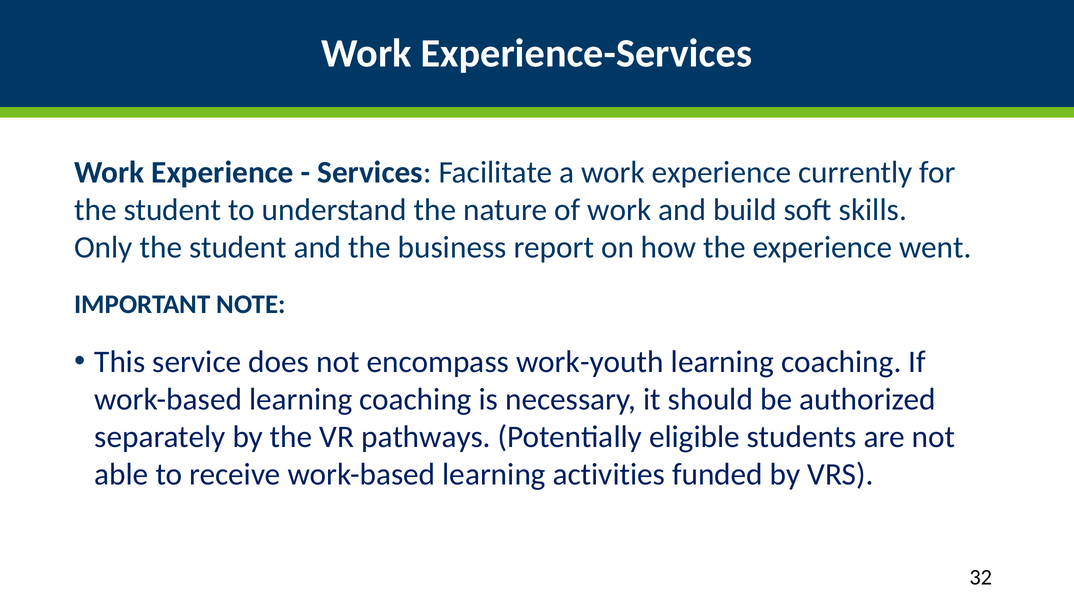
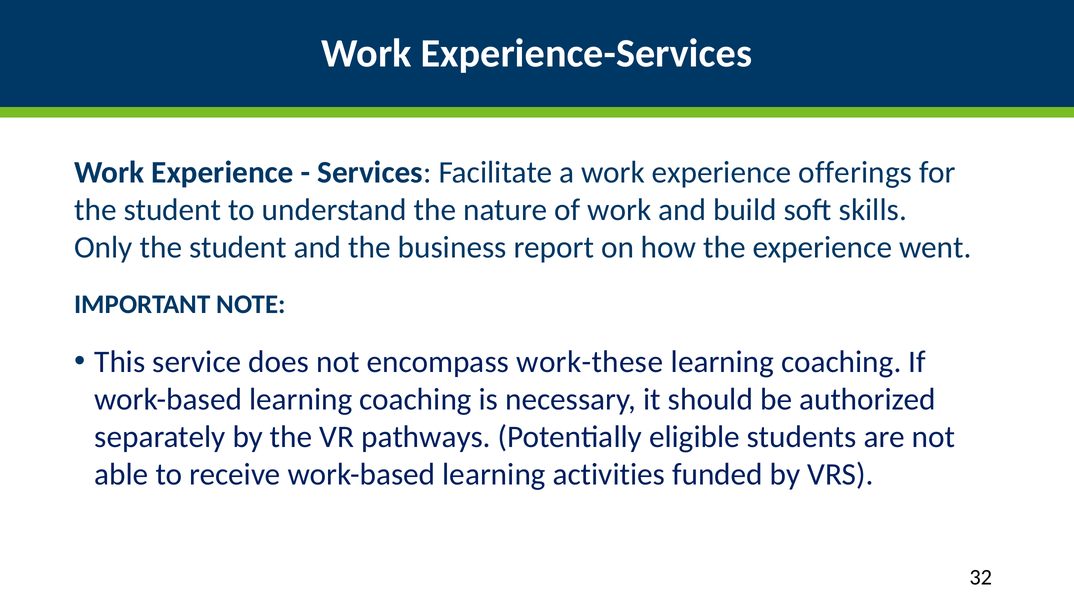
currently: currently -> offerings
work-youth: work-youth -> work-these
